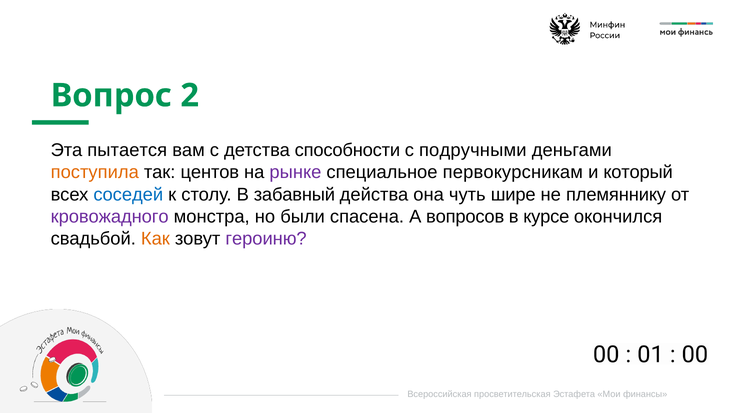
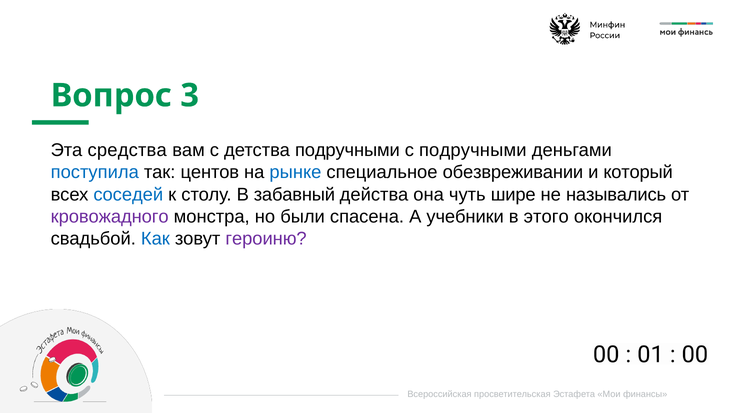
2: 2 -> 3
пытается: пытается -> средства
детства способности: способности -> подручными
поступила colour: orange -> blue
рынке colour: purple -> blue
первокурсникам: первокурсникам -> обезвреживании
племяннику: племяннику -> назывались
вопросов: вопросов -> учебники
курсе: курсе -> этого
Как colour: orange -> blue
